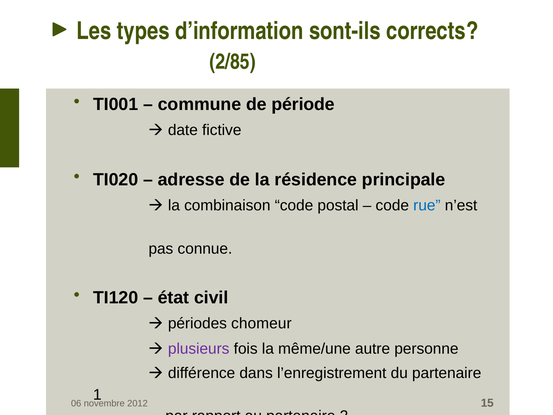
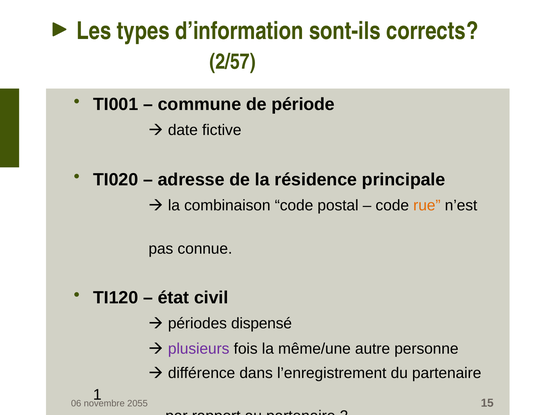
2/85: 2/85 -> 2/57
rue colour: blue -> orange
chomeur: chomeur -> dispensé
2012: 2012 -> 2055
